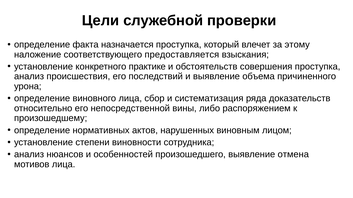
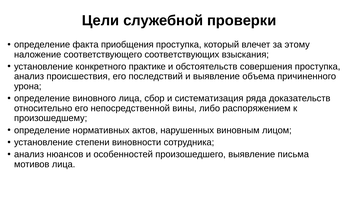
назначается: назначается -> приобщения
предоставляется: предоставляется -> соответствующих
отмена: отмена -> письма
